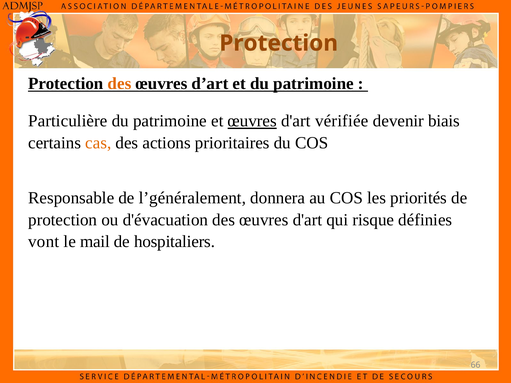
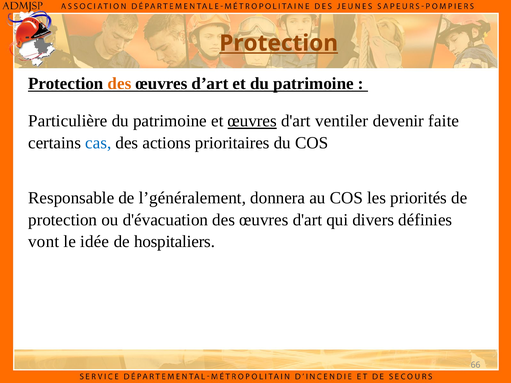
Protection at (279, 43) underline: none -> present
vérifiée: vérifiée -> ventiler
biais: biais -> faite
cas colour: orange -> blue
risque: risque -> divers
mail: mail -> idée
